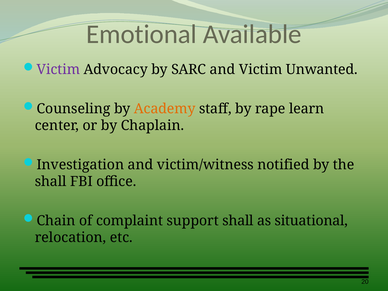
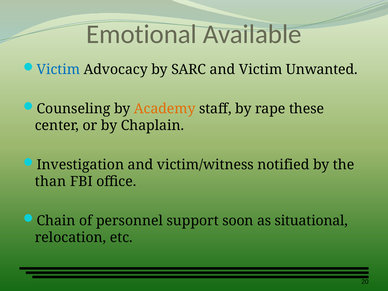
Victim at (58, 70) colour: purple -> blue
learn: learn -> these
shall at (51, 182): shall -> than
complaint: complaint -> personnel
support shall: shall -> soon
